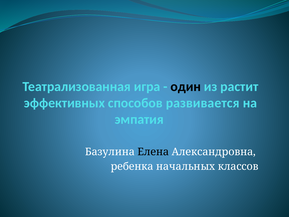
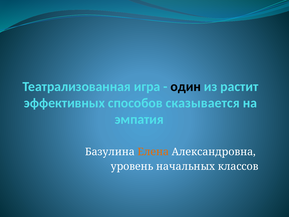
развивается: развивается -> сказывается
Елена colour: black -> orange
ребенка: ребенка -> уровень
